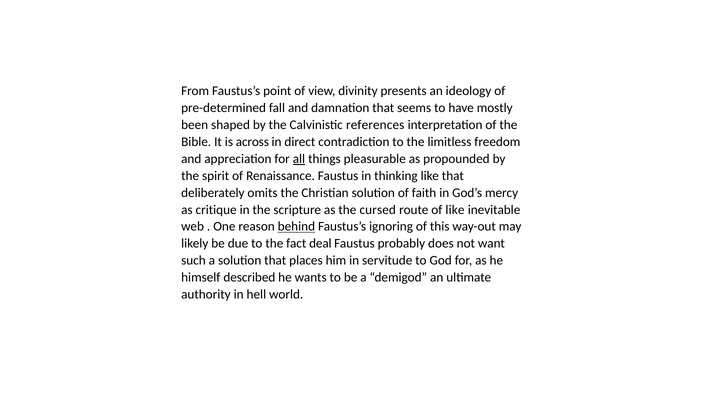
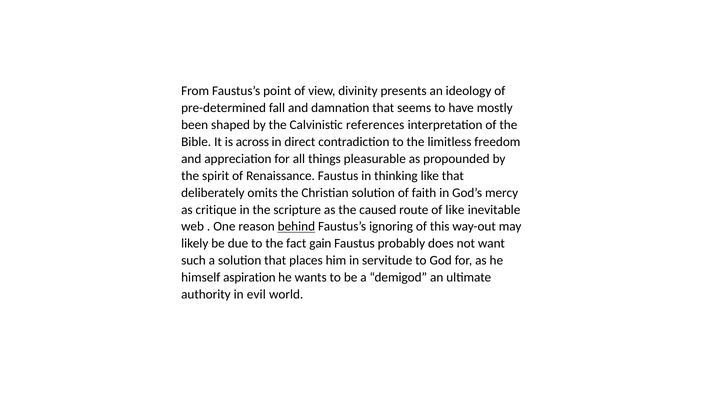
all underline: present -> none
cursed: cursed -> caused
deal: deal -> gain
described: described -> aspiration
hell: hell -> evil
